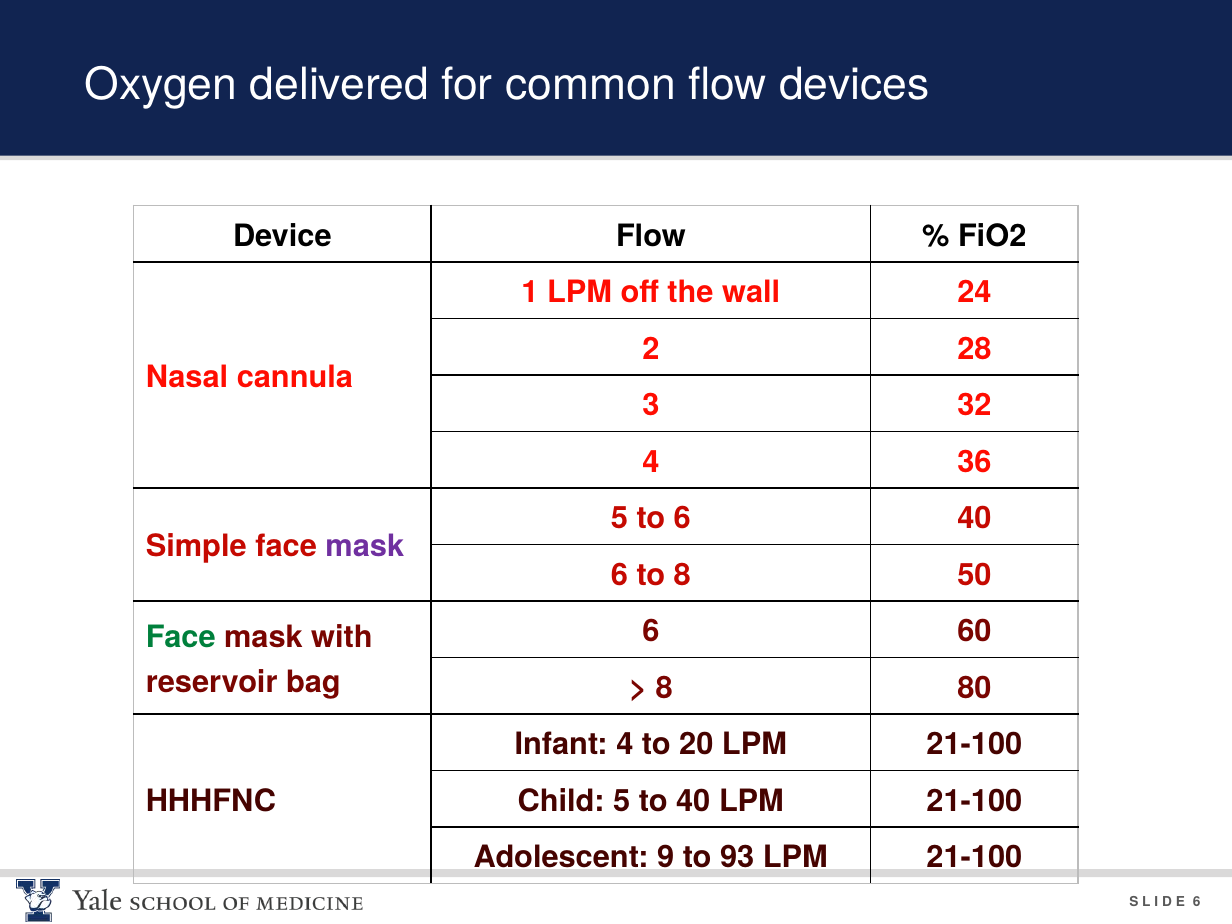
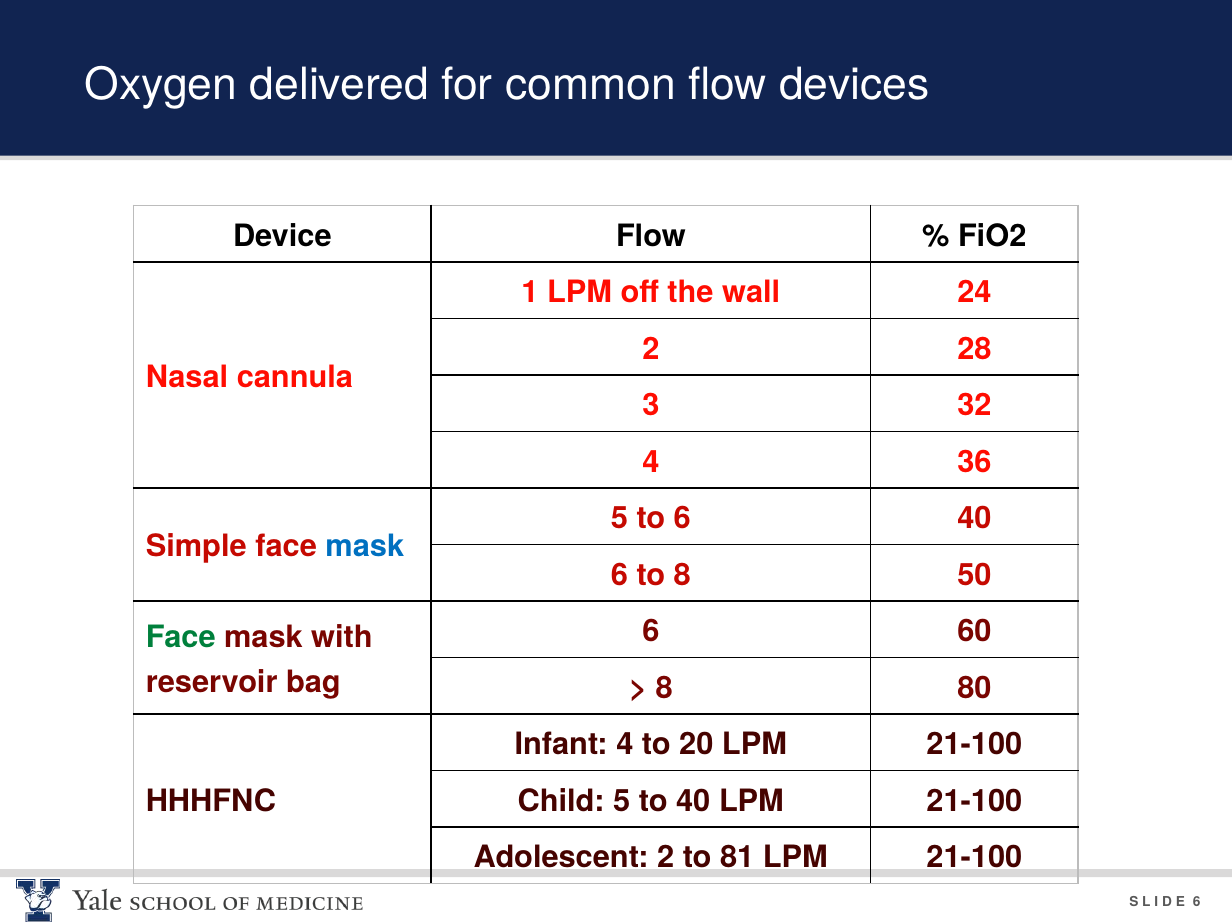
mask at (365, 547) colour: purple -> blue
Adolescent 9: 9 -> 2
93: 93 -> 81
